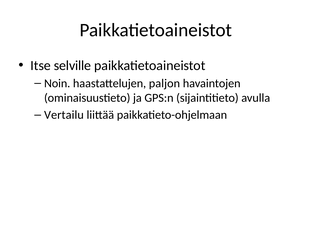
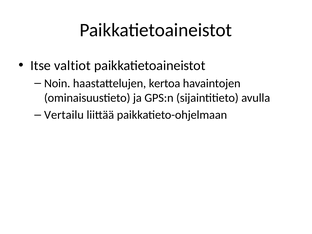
selville: selville -> valtiot
paljon: paljon -> kertoa
